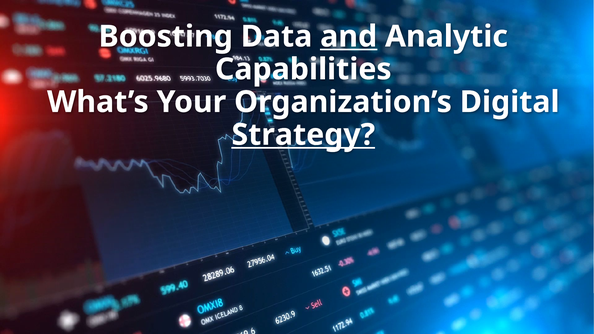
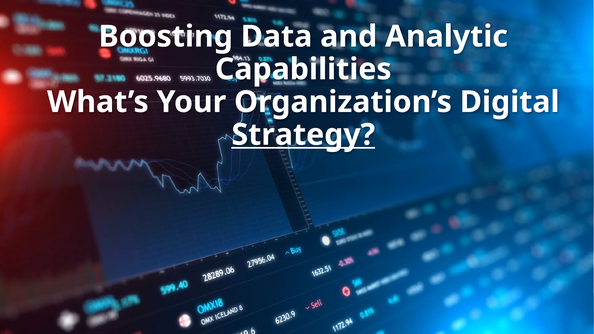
and underline: present -> none
